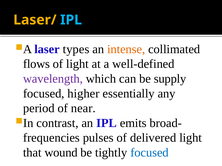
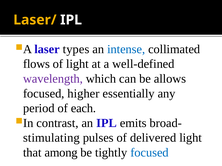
IPL at (71, 20) colour: light blue -> white
intense colour: orange -> blue
supply: supply -> allows
near: near -> each
frequencies: frequencies -> stimulating
wound: wound -> among
